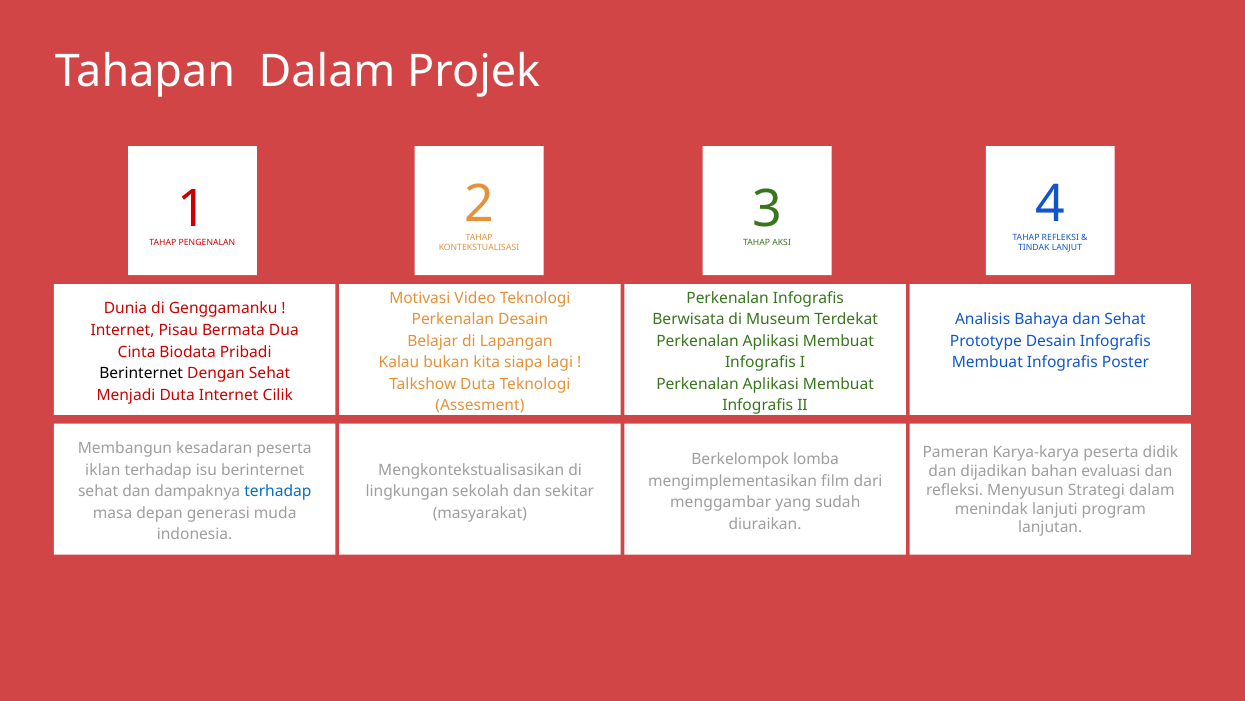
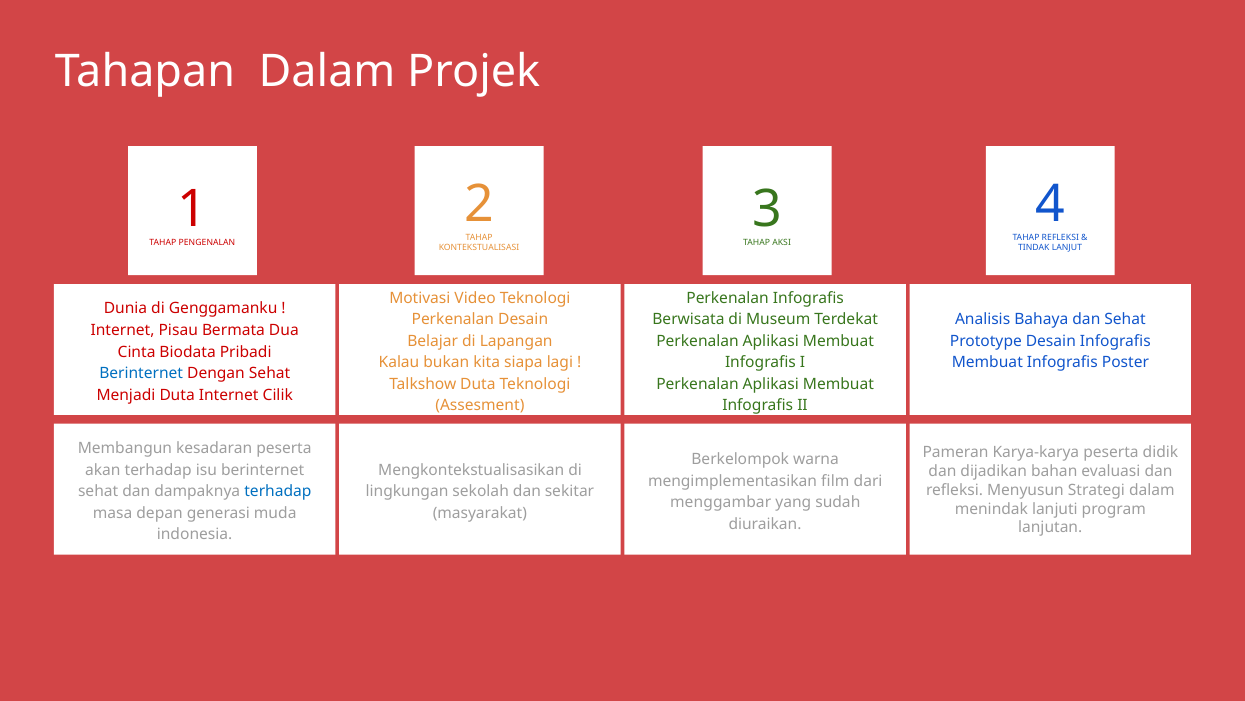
Berinternet at (141, 373) colour: black -> blue
lomba: lomba -> warna
iklan: iklan -> akan
